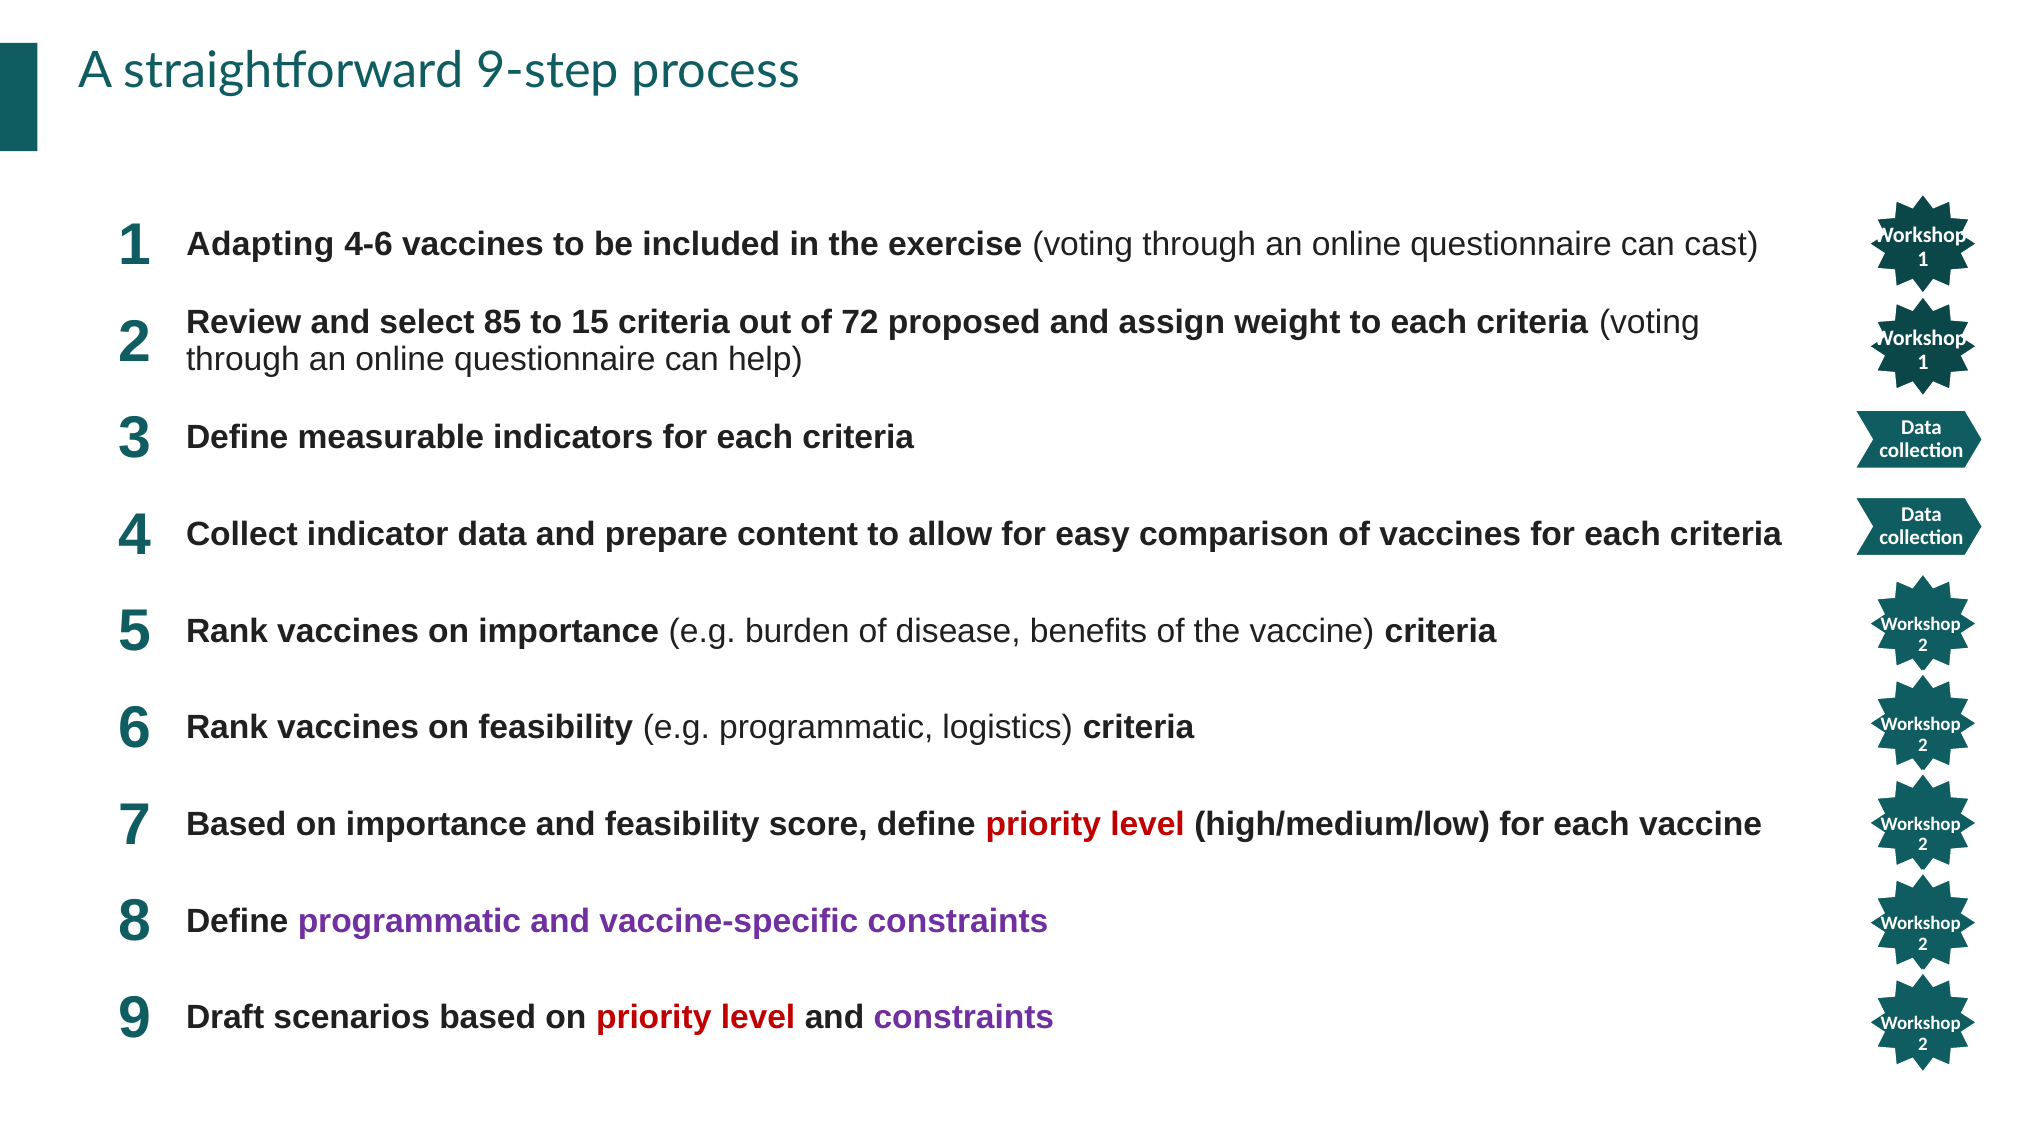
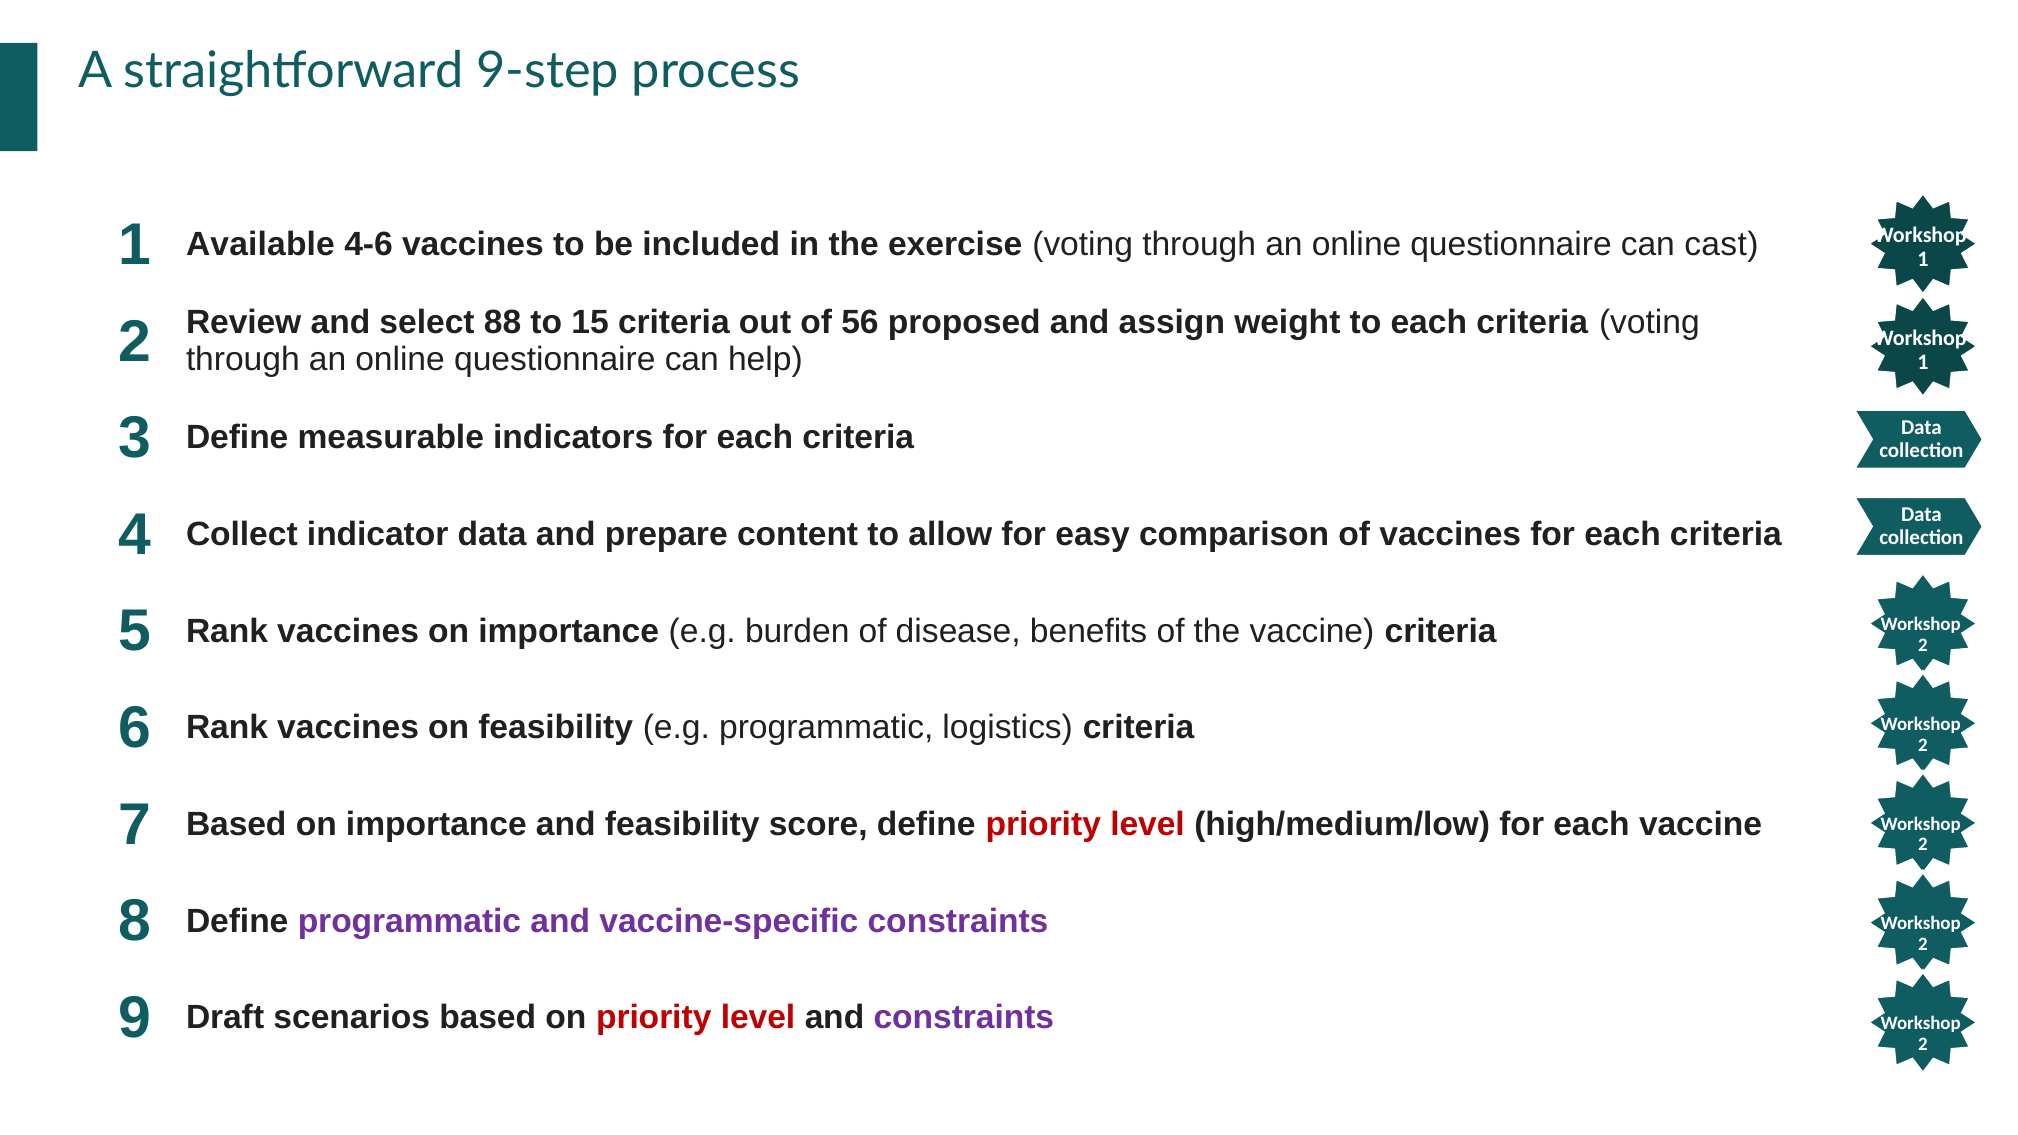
Adapting: Adapting -> Available
85: 85 -> 88
72: 72 -> 56
